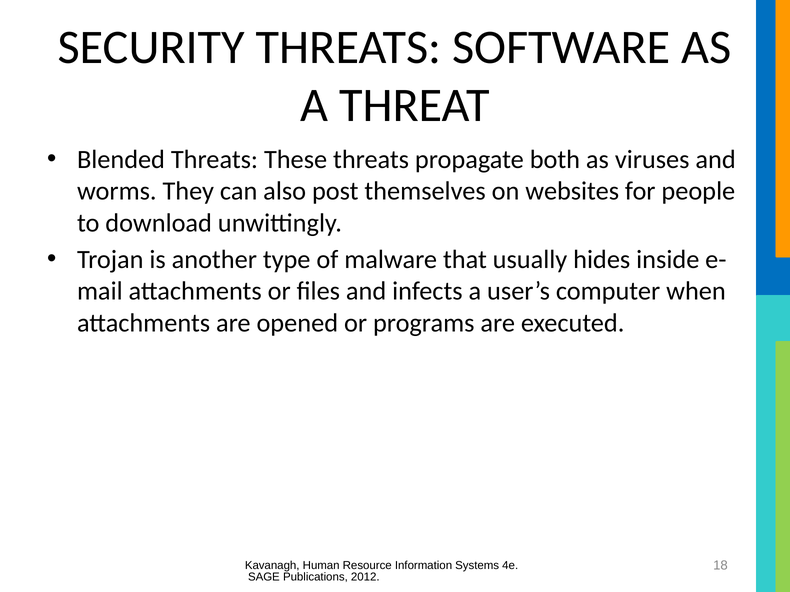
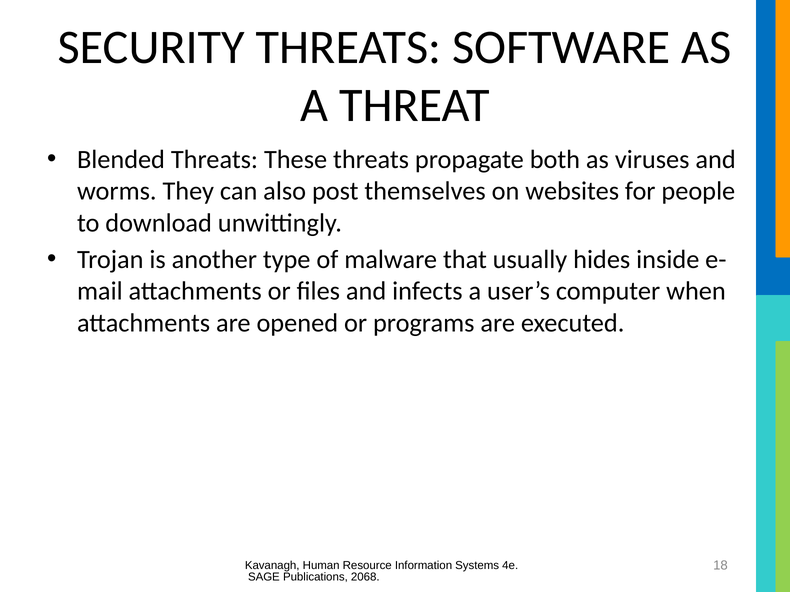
2012: 2012 -> 2068
